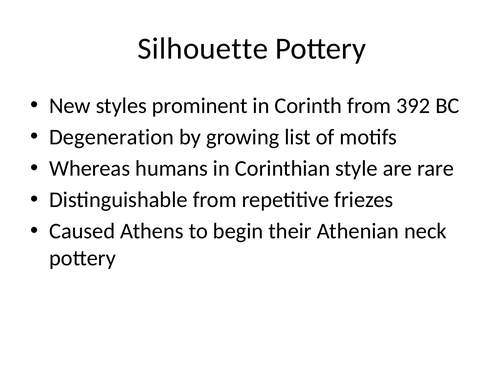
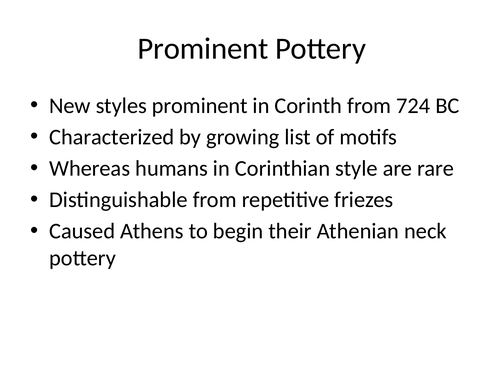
Silhouette at (203, 49): Silhouette -> Prominent
392: 392 -> 724
Degeneration: Degeneration -> Characterized
